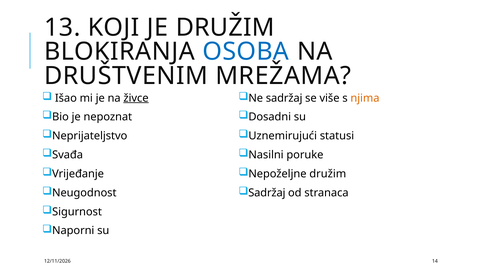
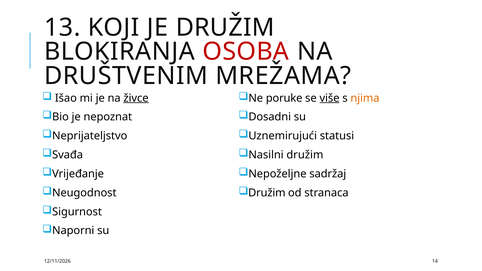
OSOBA colour: blue -> red
Ne sadržaj: sadržaj -> poruke
više underline: none -> present
Nasilni poruke: poruke -> družim
Nepoželjne družim: družim -> sadržaj
Sadržaj at (267, 193): Sadržaj -> Družim
